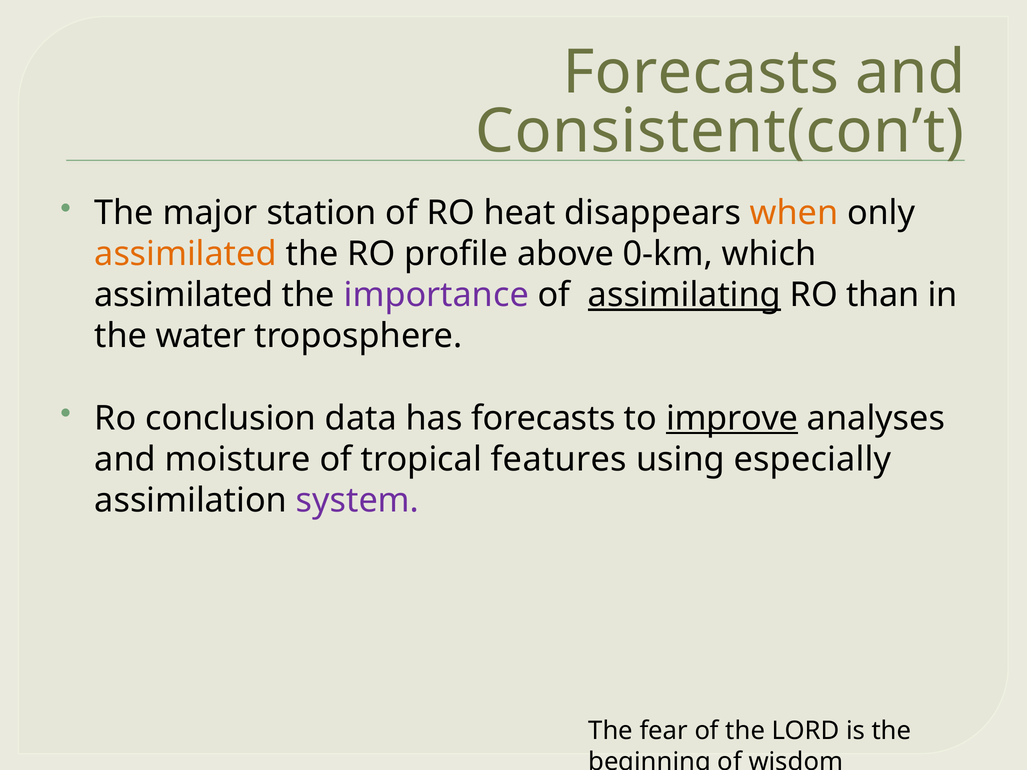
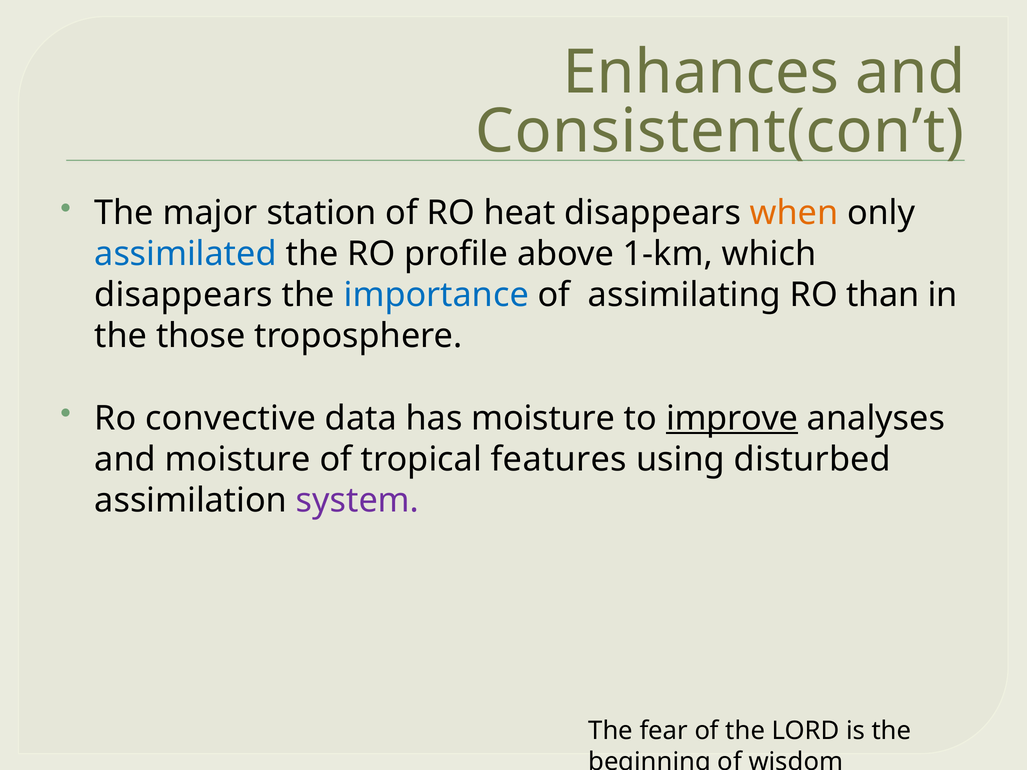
Forecasts at (701, 73): Forecasts -> Enhances
assimilated at (186, 254) colour: orange -> blue
0-km: 0-km -> 1-km
assimilated at (184, 295): assimilated -> disappears
importance colour: purple -> blue
assimilating underline: present -> none
water: water -> those
conclusion: conclusion -> convective
has forecasts: forecasts -> moisture
especially: especially -> disturbed
